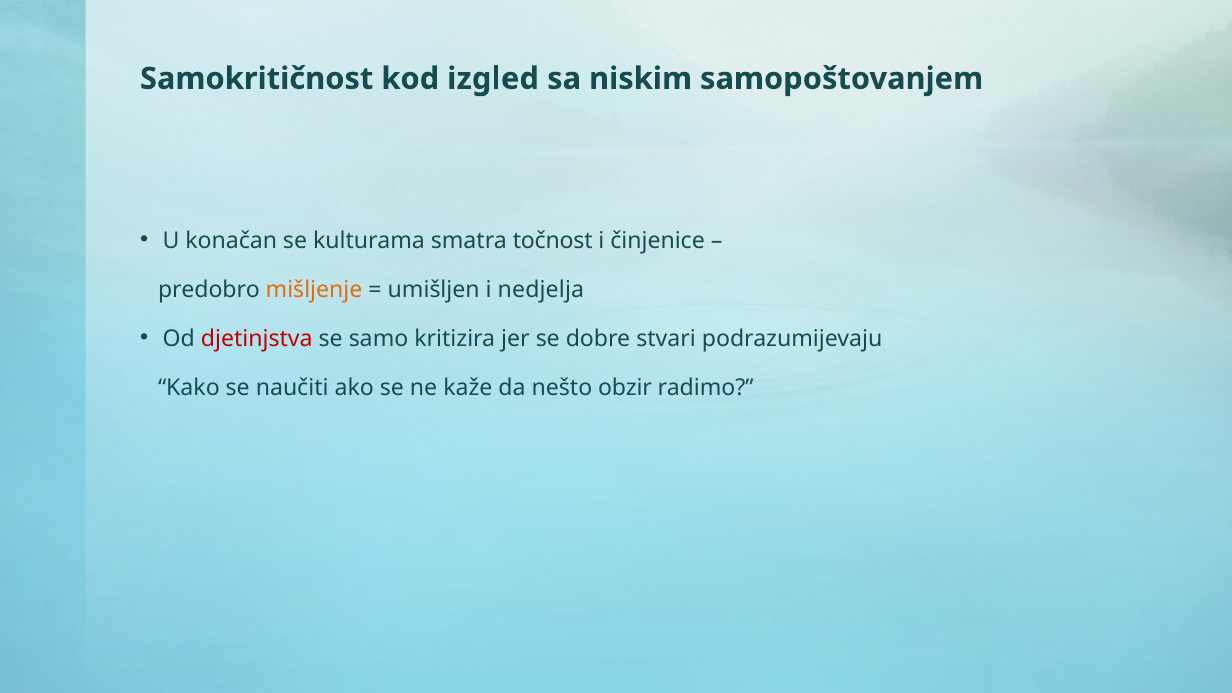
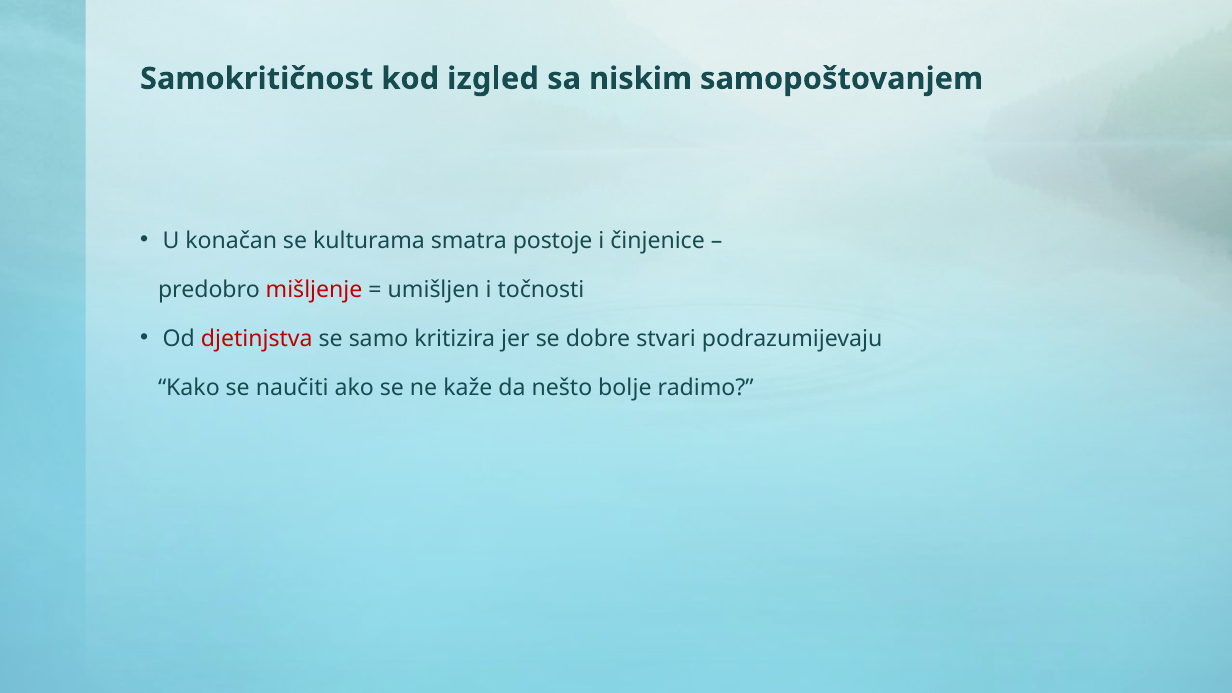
točnost: točnost -> postoje
mišljenje colour: orange -> red
nedjelja: nedjelja -> točnosti
obzir: obzir -> bolje
